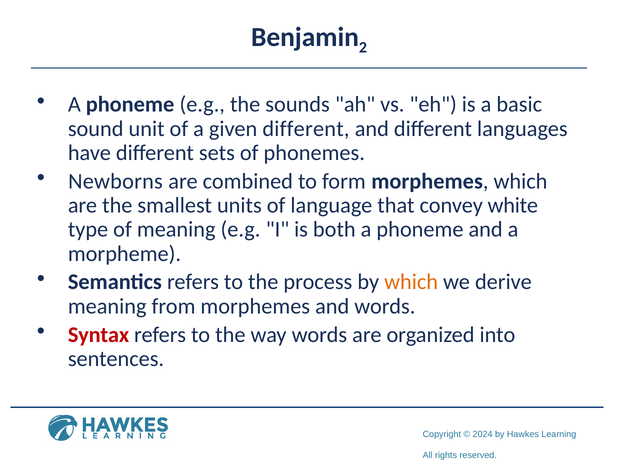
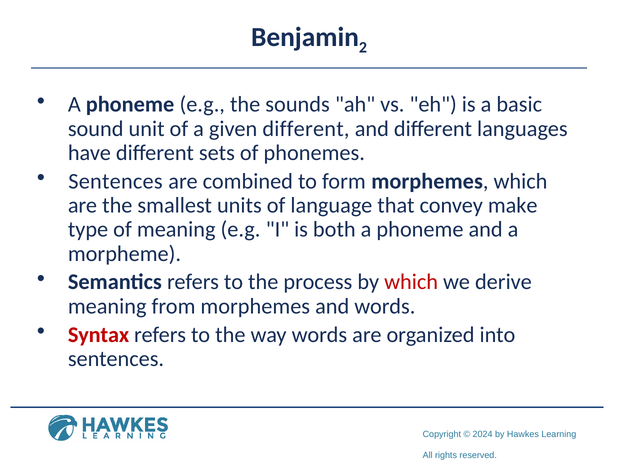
Newborns at (115, 181): Newborns -> Sentences
white: white -> make
which at (411, 282) colour: orange -> red
